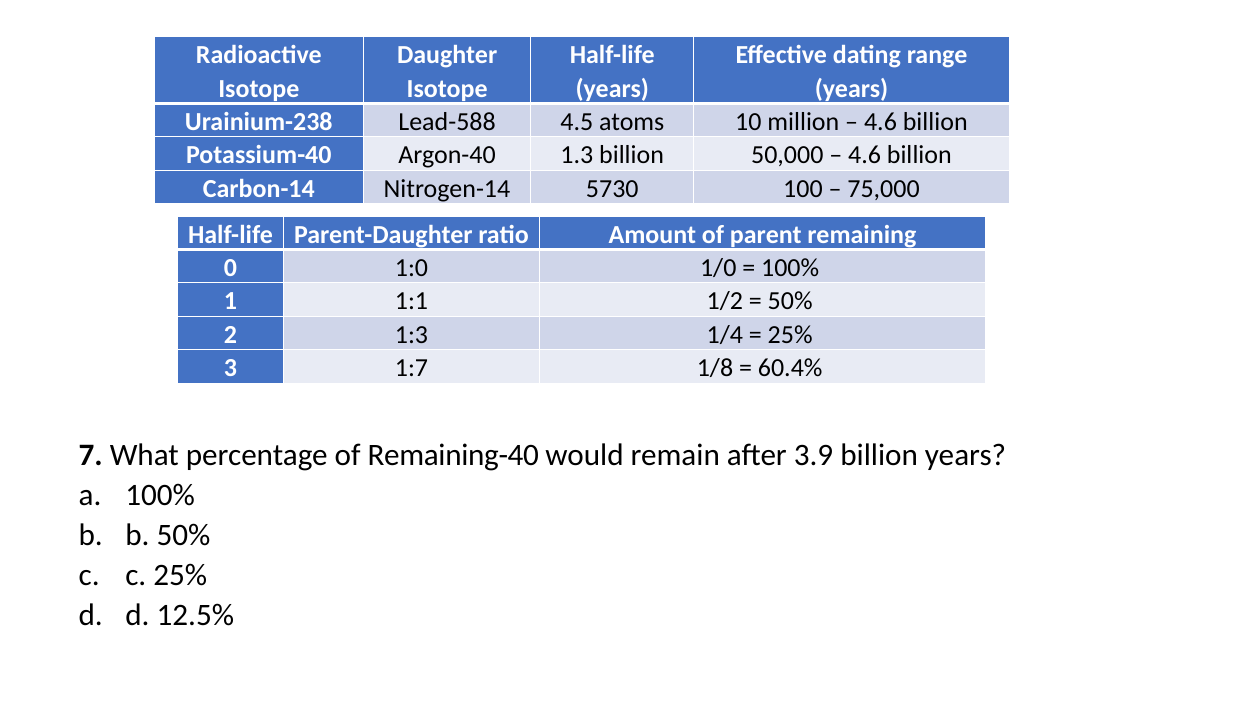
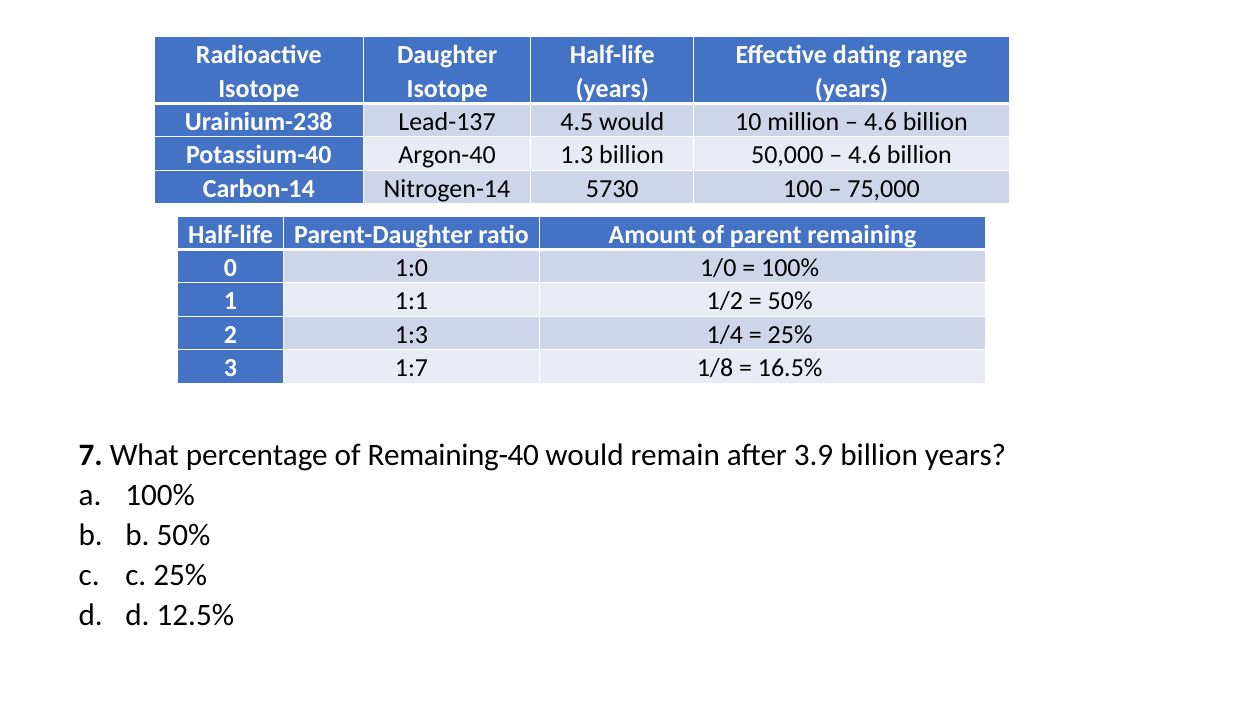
Lead-588: Lead-588 -> Lead-137
4.5 atoms: atoms -> would
60.4%: 60.4% -> 16.5%
